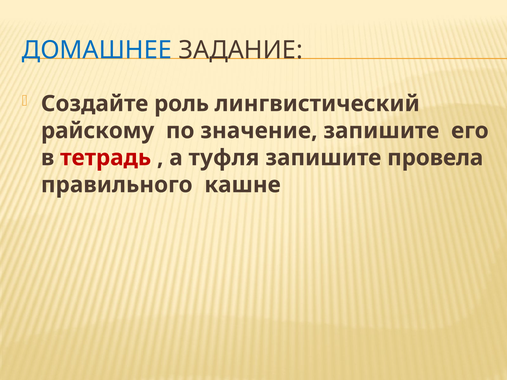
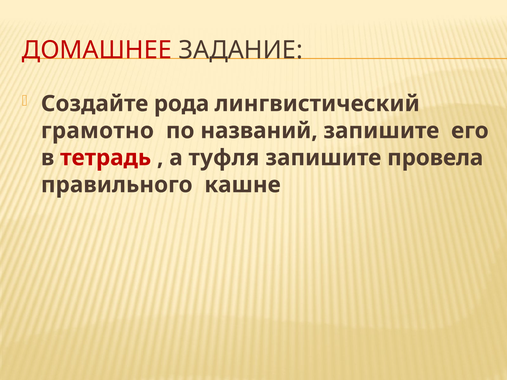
ДОМАШНЕЕ colour: blue -> red
роль: роль -> рода
райскому: райскому -> грамотно
значение: значение -> названий
